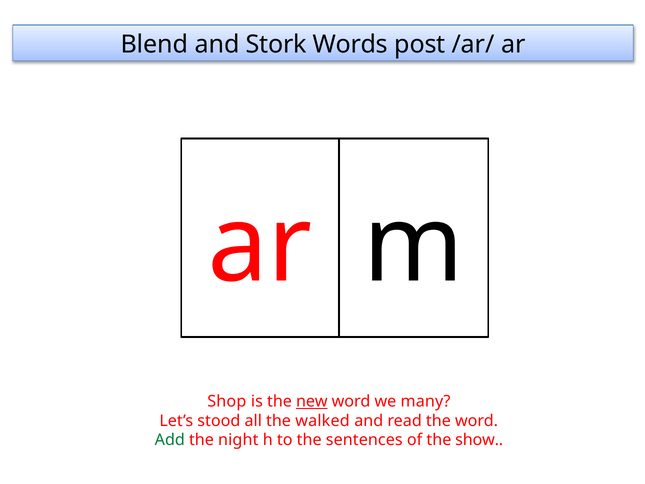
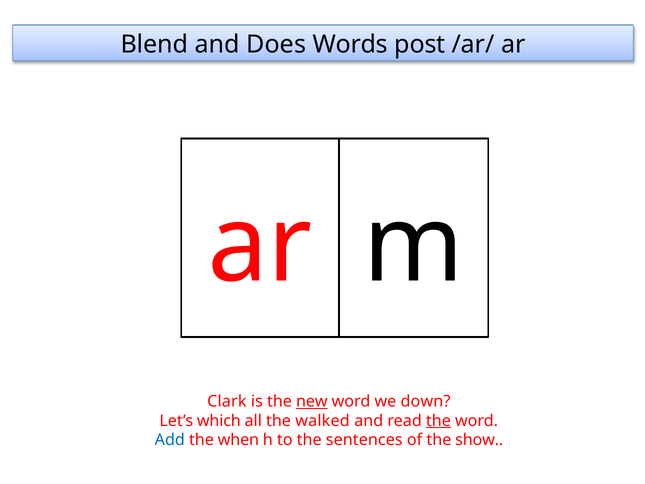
Stork: Stork -> Does
Shop: Shop -> Clark
many: many -> down
stood: stood -> which
the at (438, 420) underline: none -> present
Add colour: green -> blue
night: night -> when
